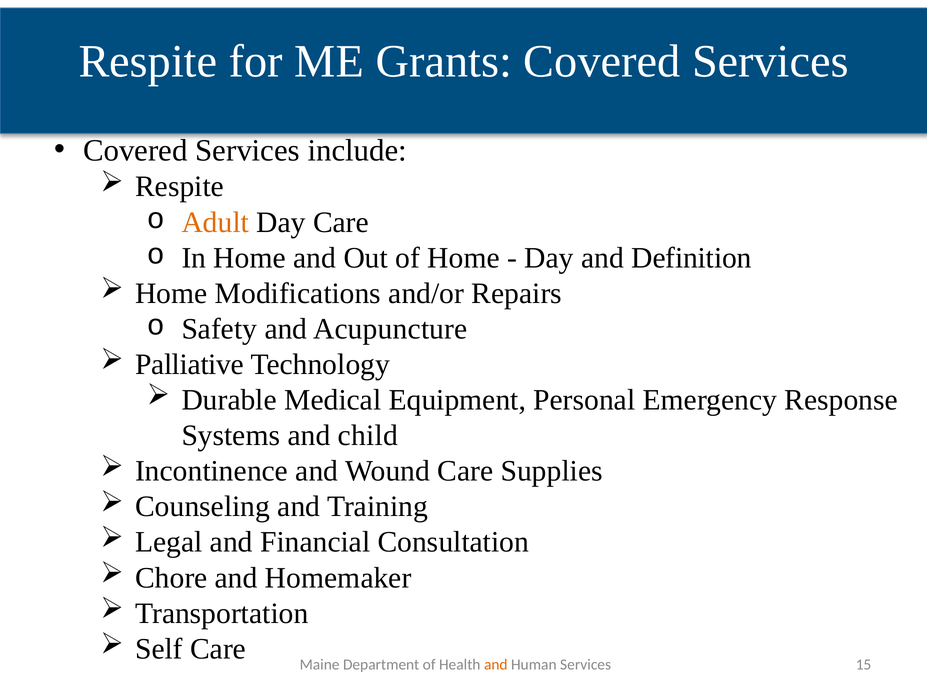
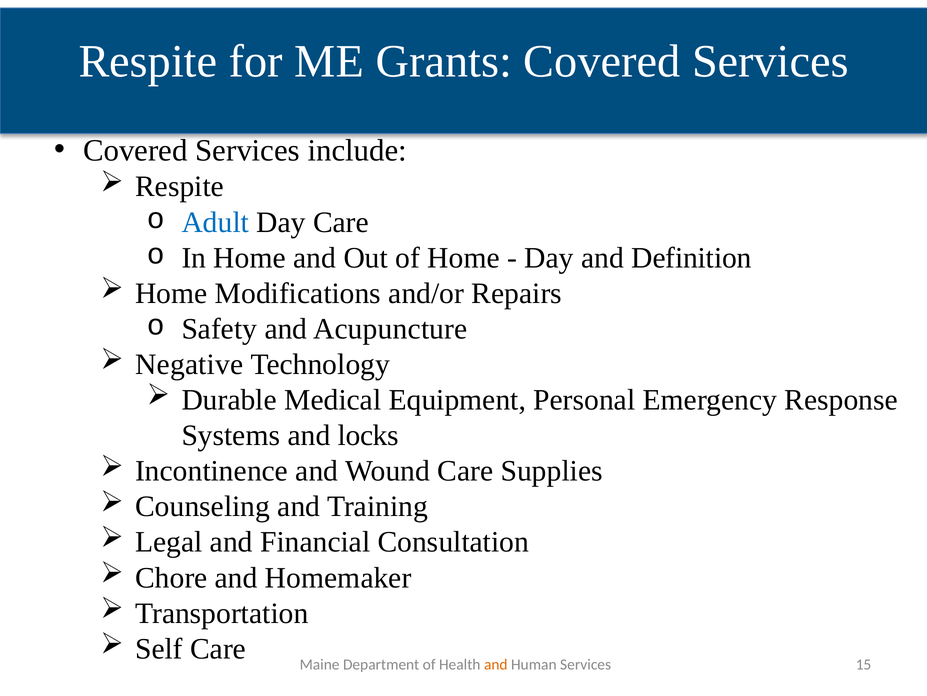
Adult colour: orange -> blue
Palliative: Palliative -> Negative
child: child -> locks
